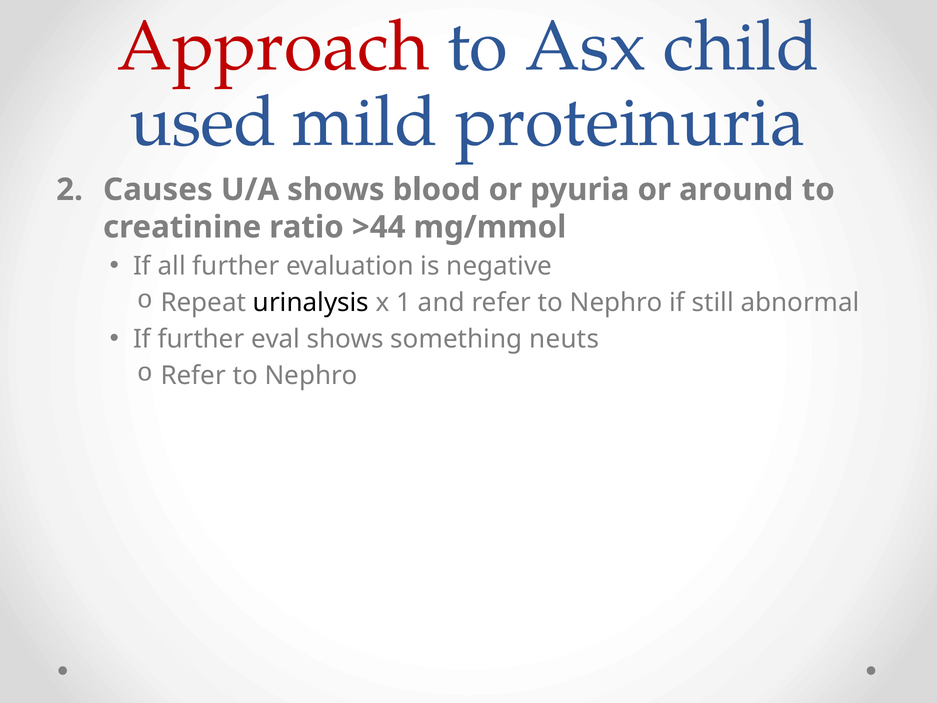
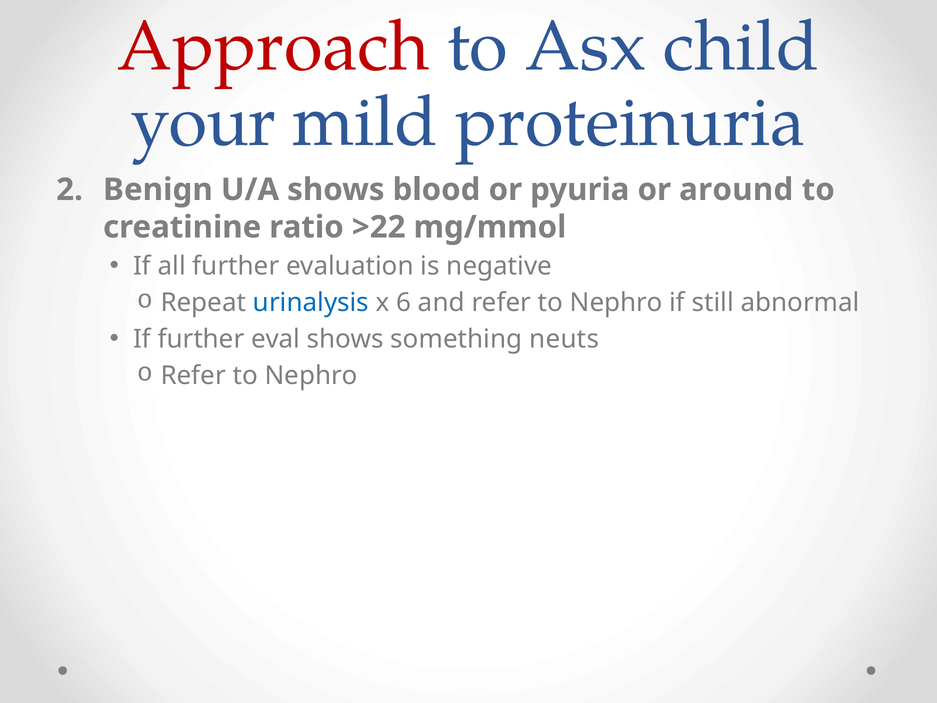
used: used -> your
Causes: Causes -> Benign
>44: >44 -> >22
urinalysis colour: black -> blue
1: 1 -> 6
